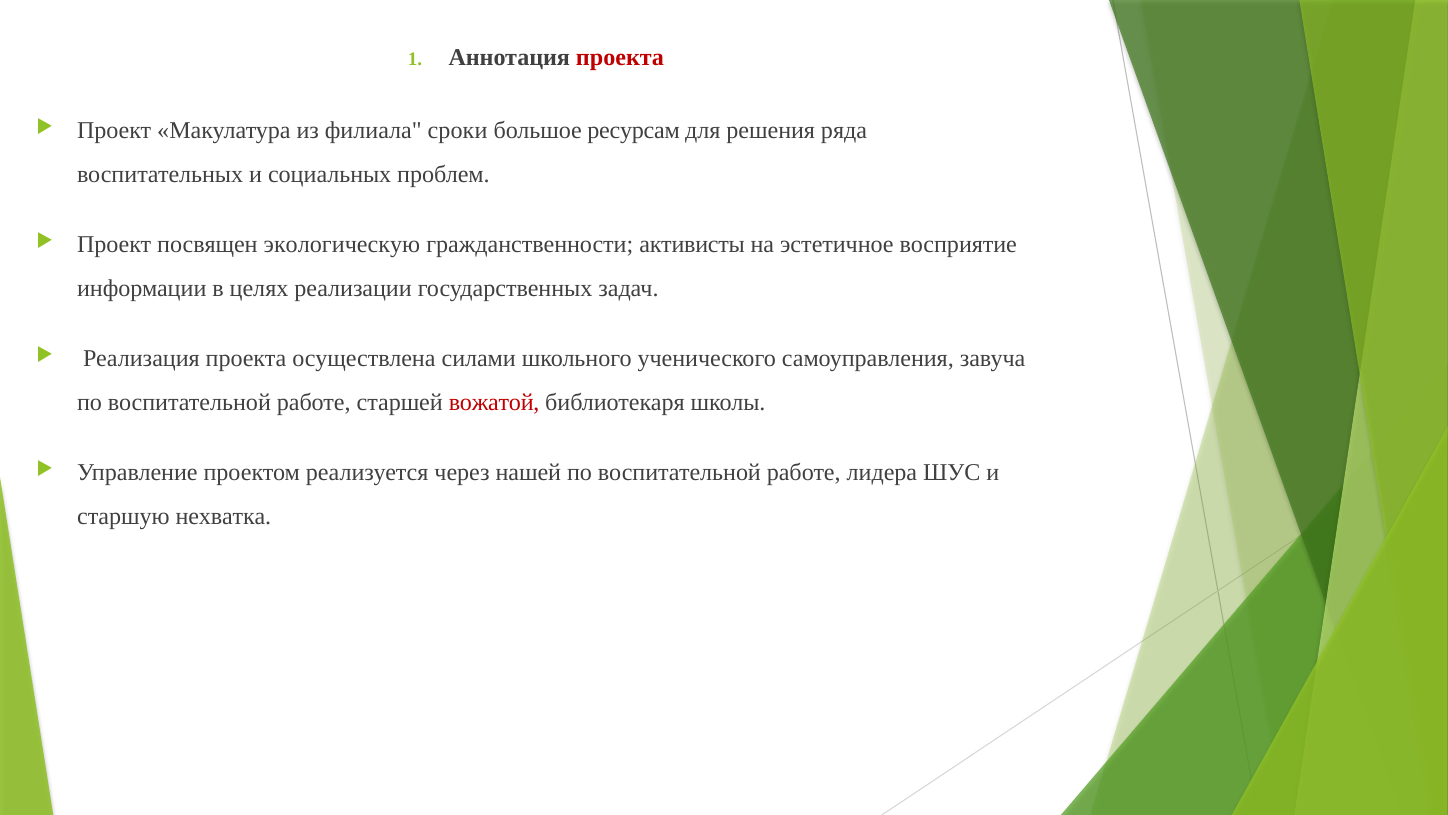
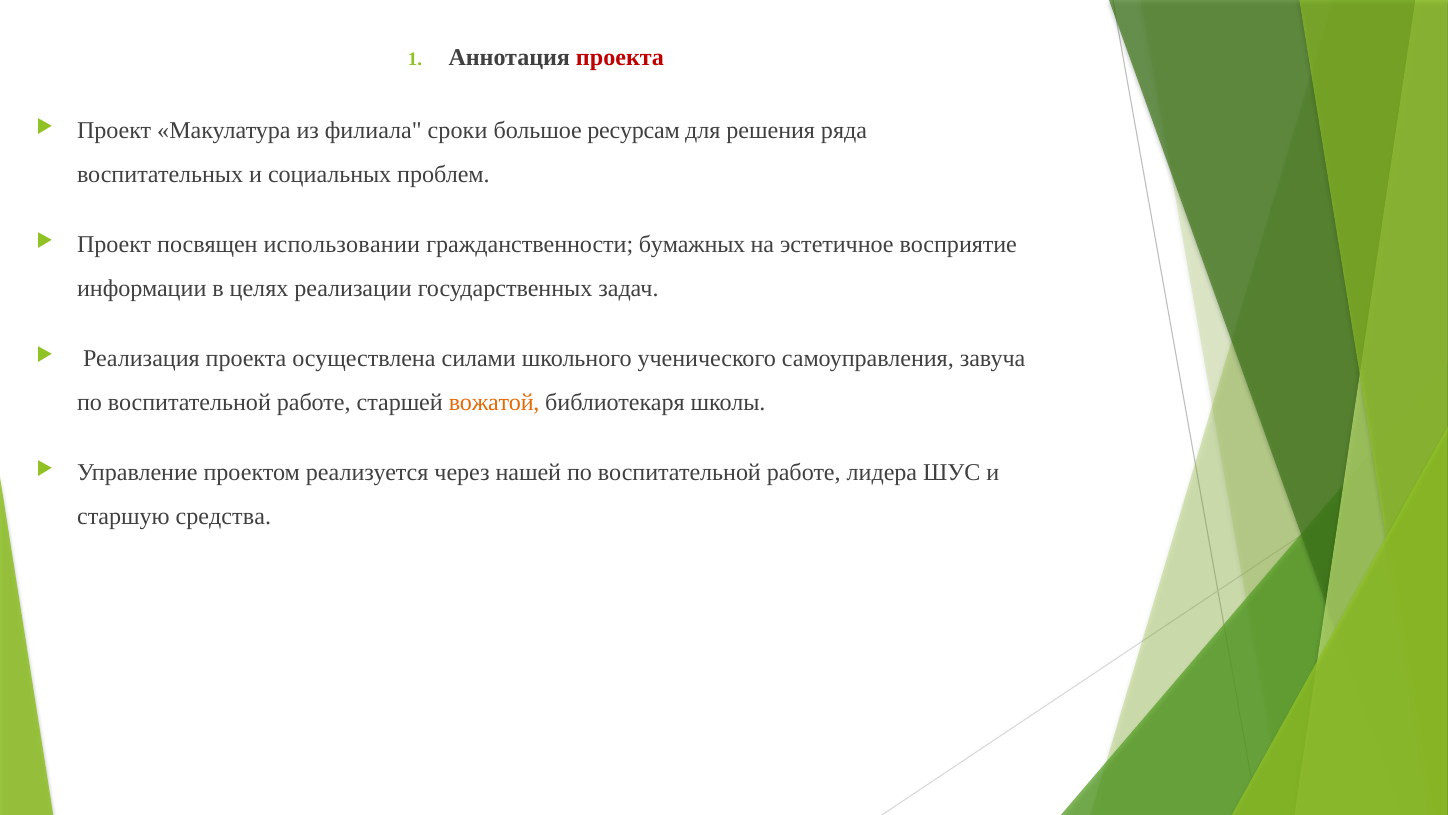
экологическую: экологическую -> использовании
активисты: активисты -> бумажных
вожатой colour: red -> orange
нехватка: нехватка -> средства
